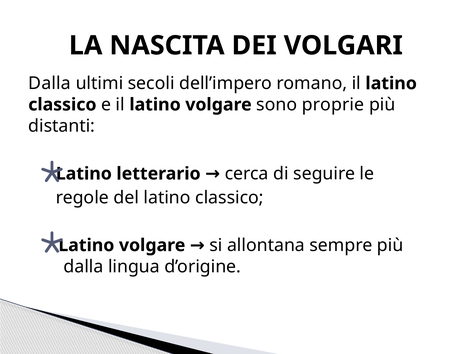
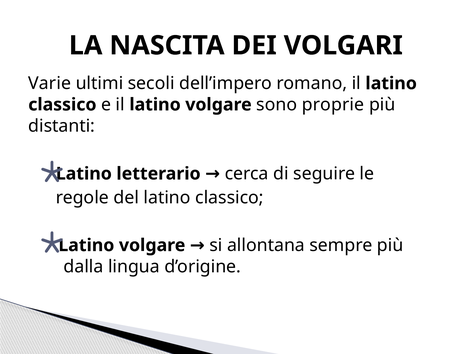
Dalla at (50, 83): Dalla -> Varie
